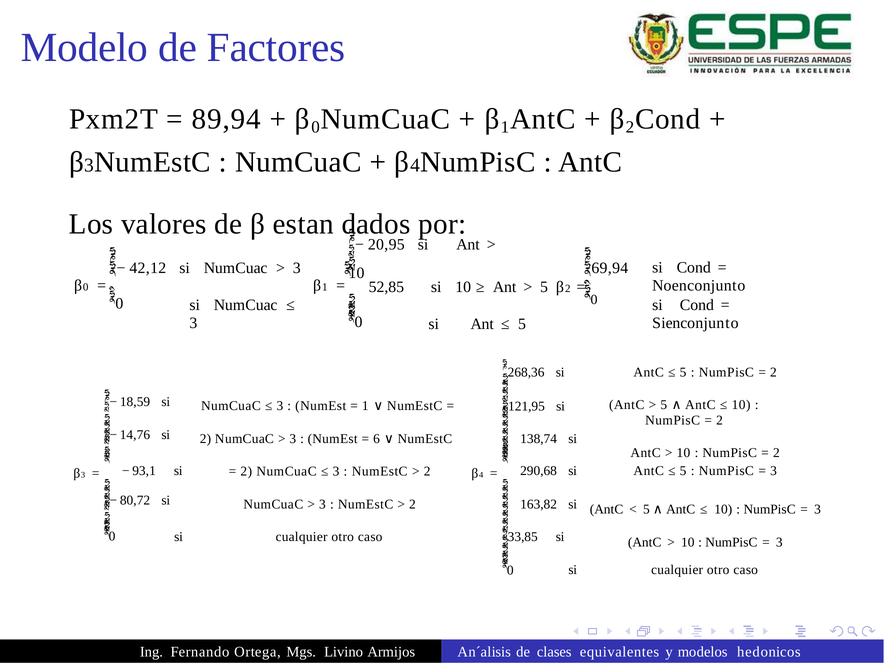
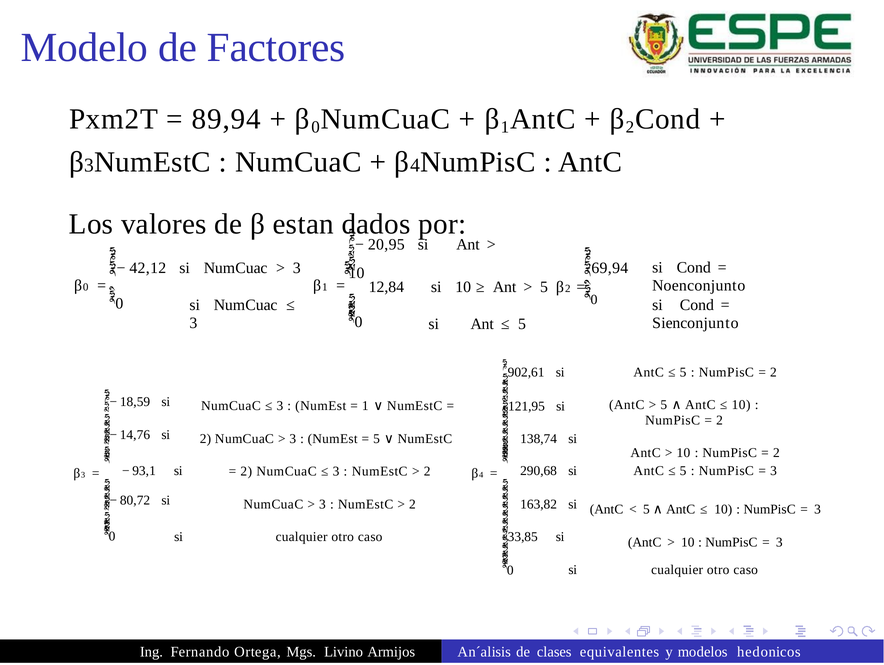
52,85: 52,85 -> 12,84
268,36: 268,36 -> 902,61
6 at (376, 438): 6 -> 5
